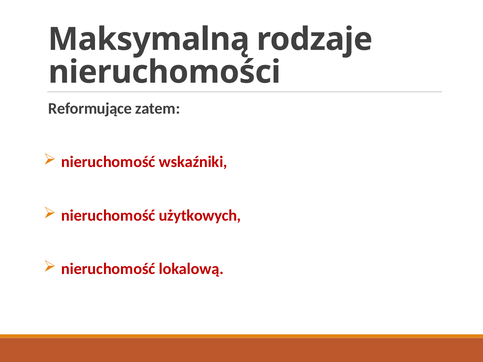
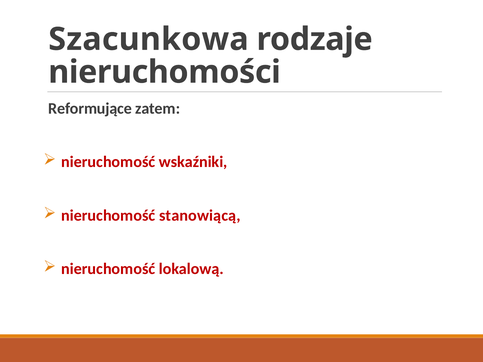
Maksymalną: Maksymalną -> Szacunkowa
użytkowych: użytkowych -> stanowiącą
